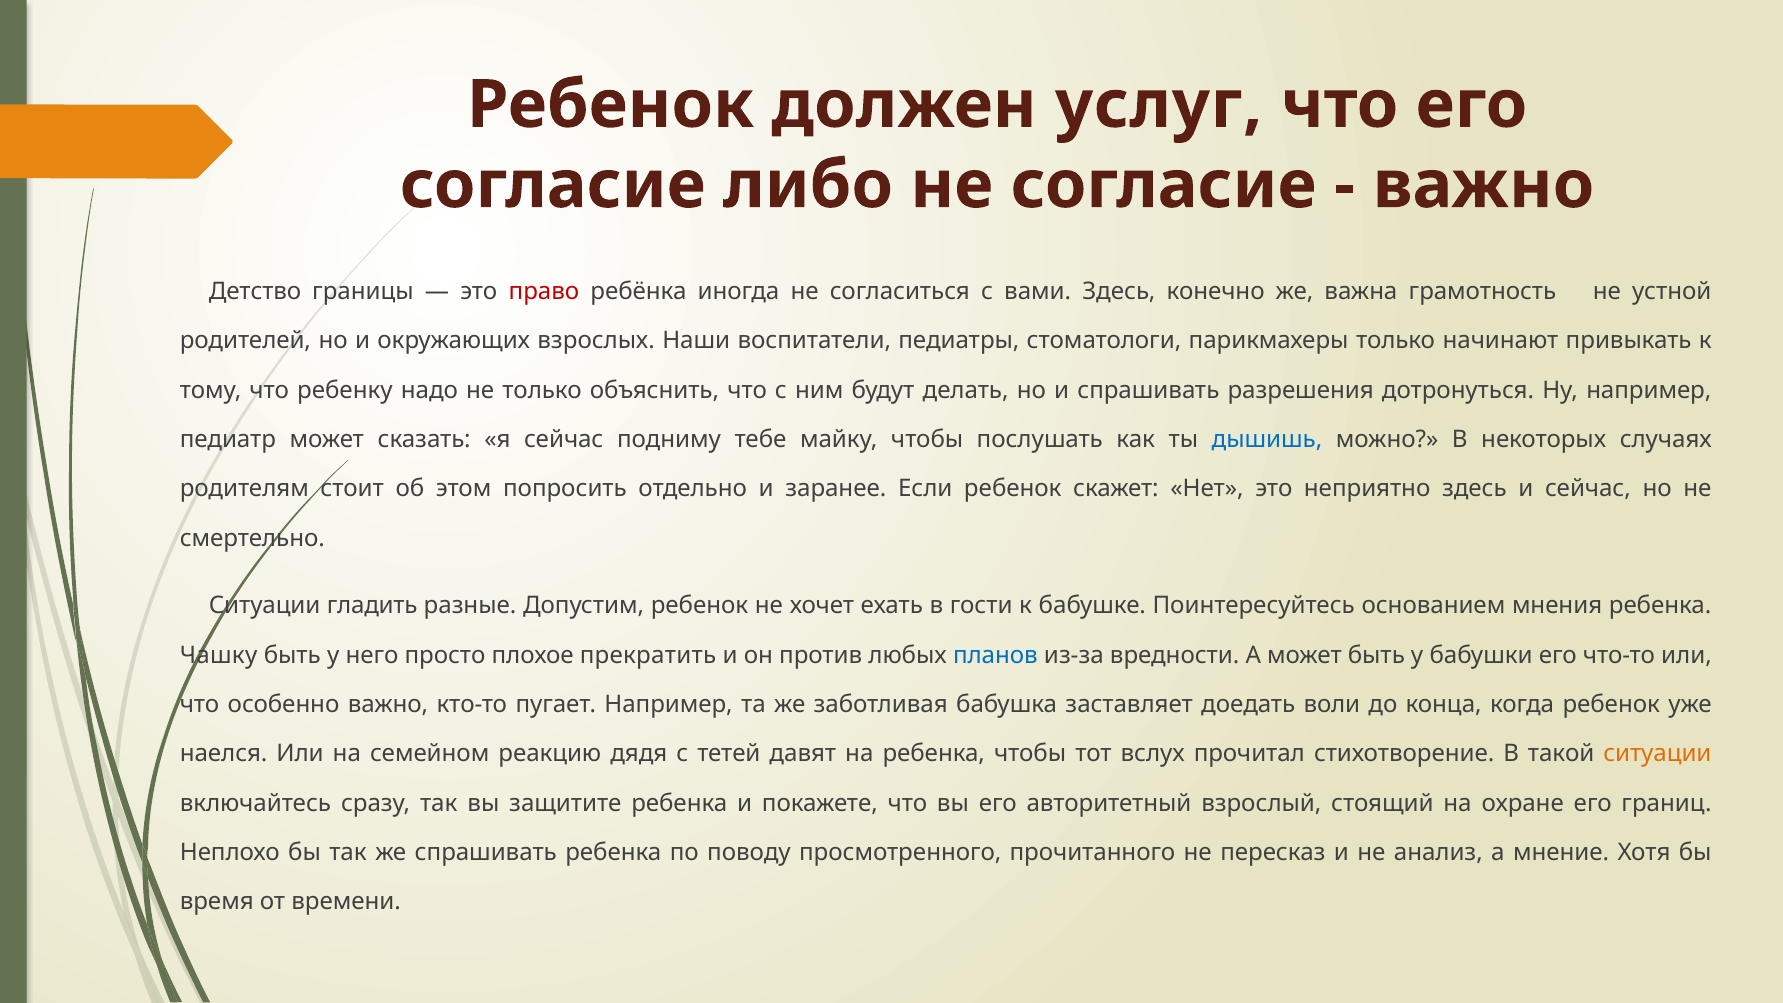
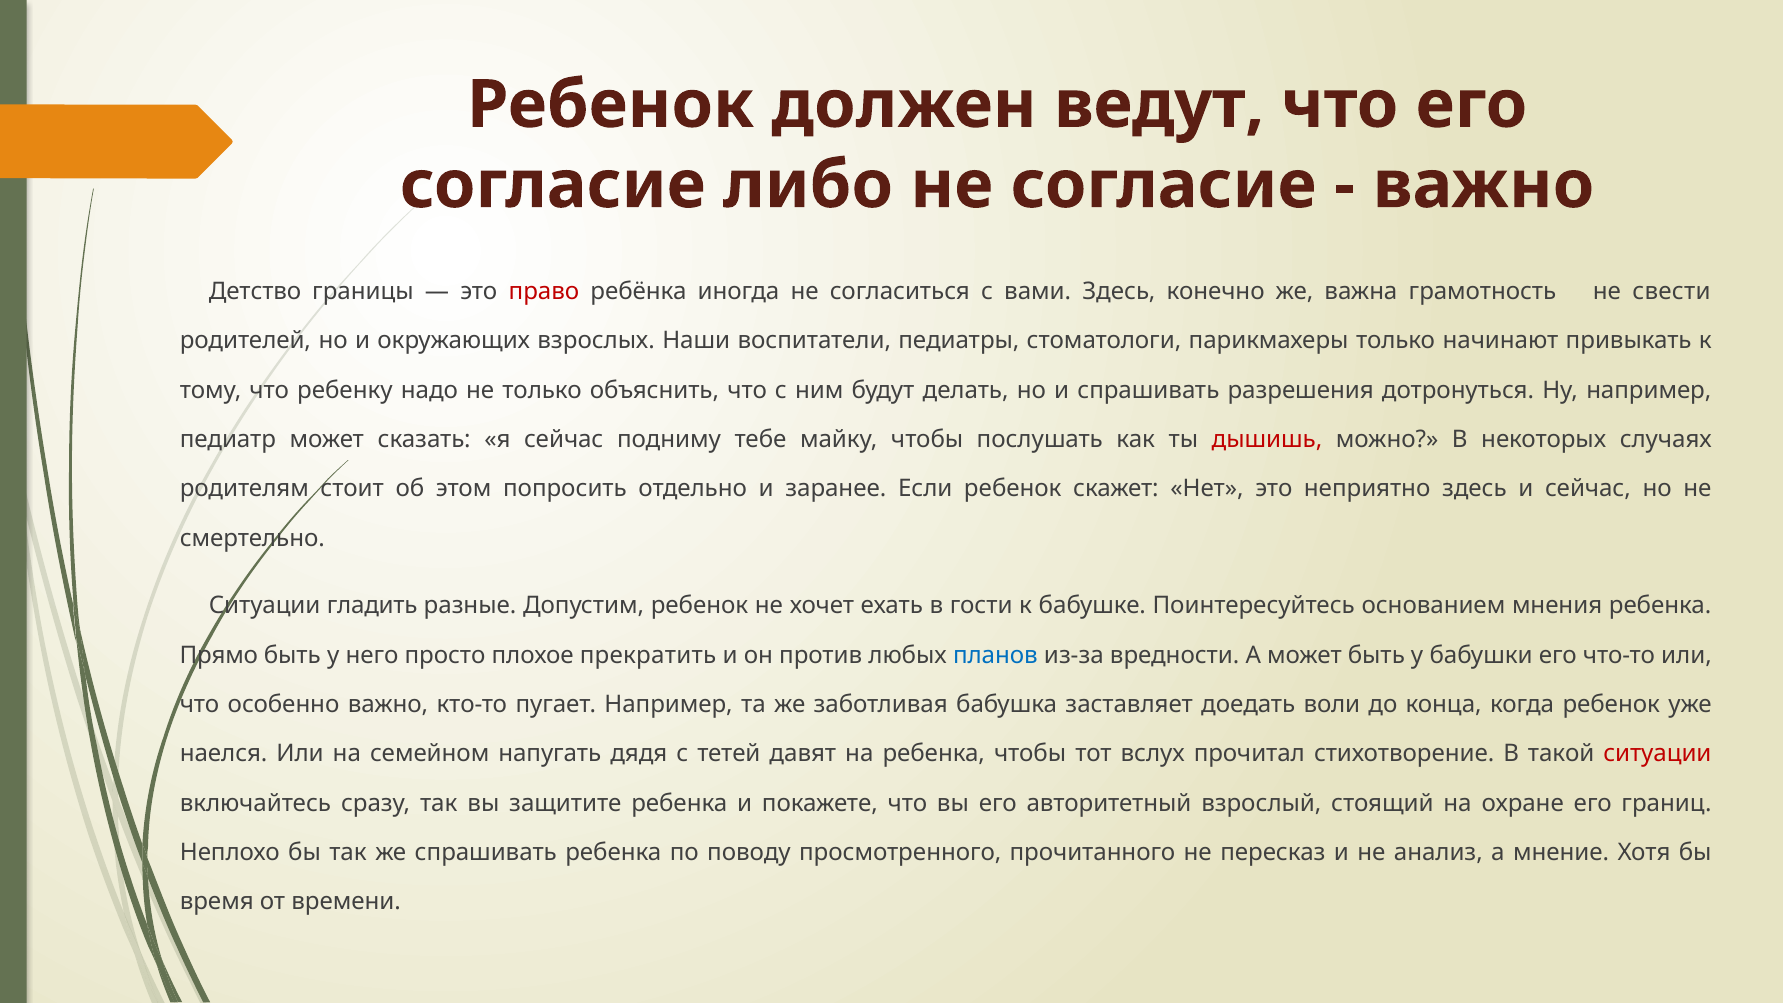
услуг: услуг -> ведут
устной: устной -> свести
дышишь colour: blue -> red
Чашку: Чашку -> Прямо
реакцию: реакцию -> напугать
ситуации at (1657, 754) colour: orange -> red
